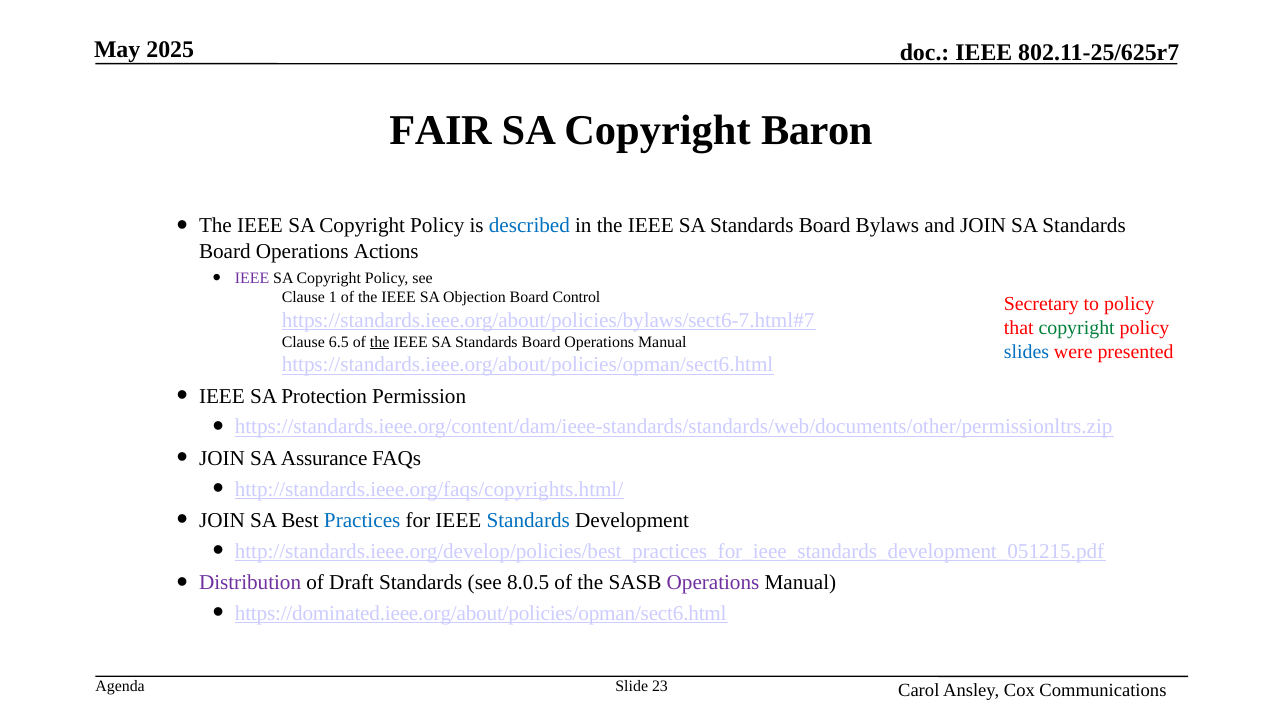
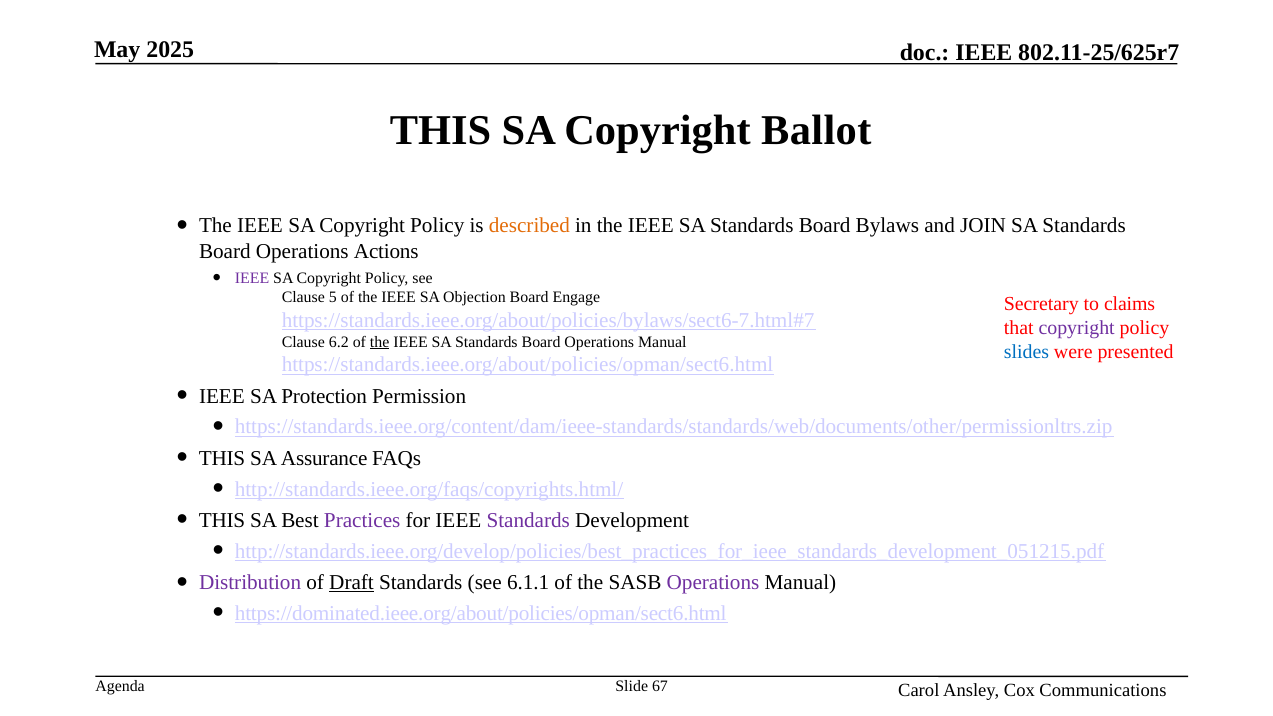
FAIR at (441, 130): FAIR -> THIS
Baron: Baron -> Ballot
described colour: blue -> orange
1: 1 -> 5
Control: Control -> Engage
to policy: policy -> claims
copyright at (1077, 328) colour: green -> purple
6.5: 6.5 -> 6.2
JOIN at (222, 458): JOIN -> THIS
JOIN at (222, 521): JOIN -> THIS
Practices colour: blue -> purple
Standards at (528, 521) colour: blue -> purple
Draft underline: none -> present
8.0.5: 8.0.5 -> 6.1.1
23: 23 -> 67
